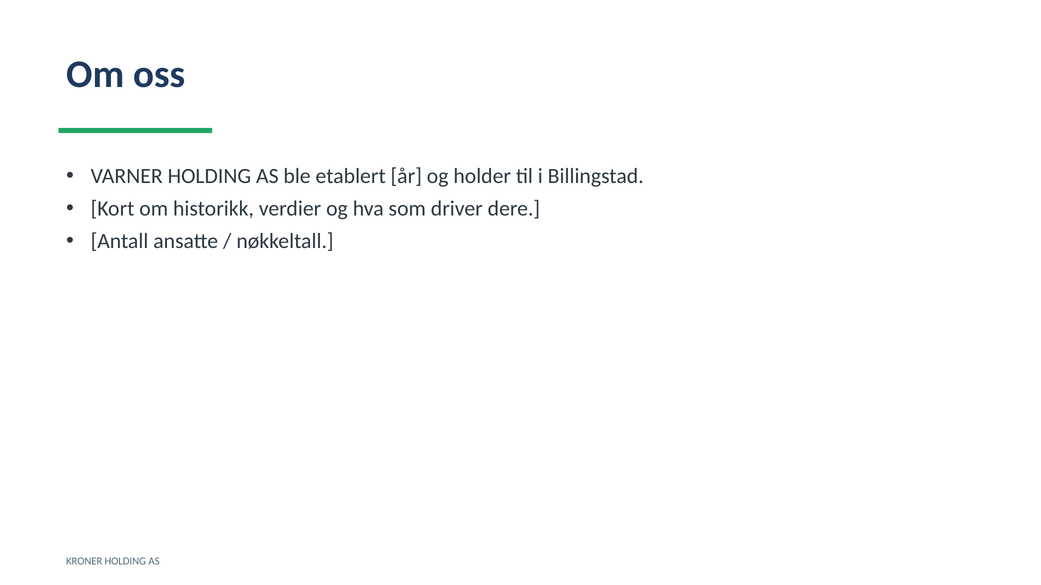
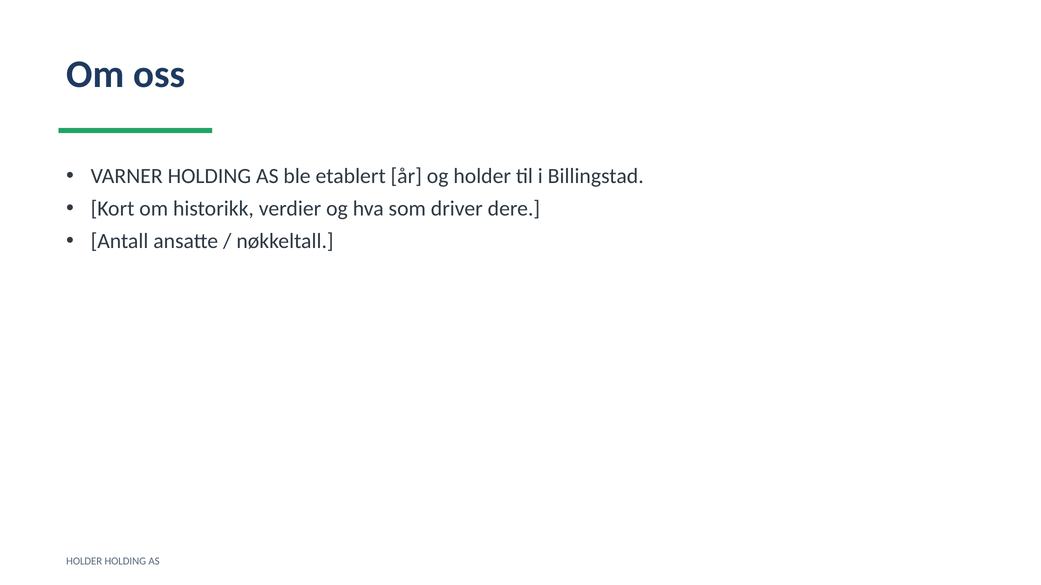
KRONER at (84, 562): KRONER -> HOLDER
